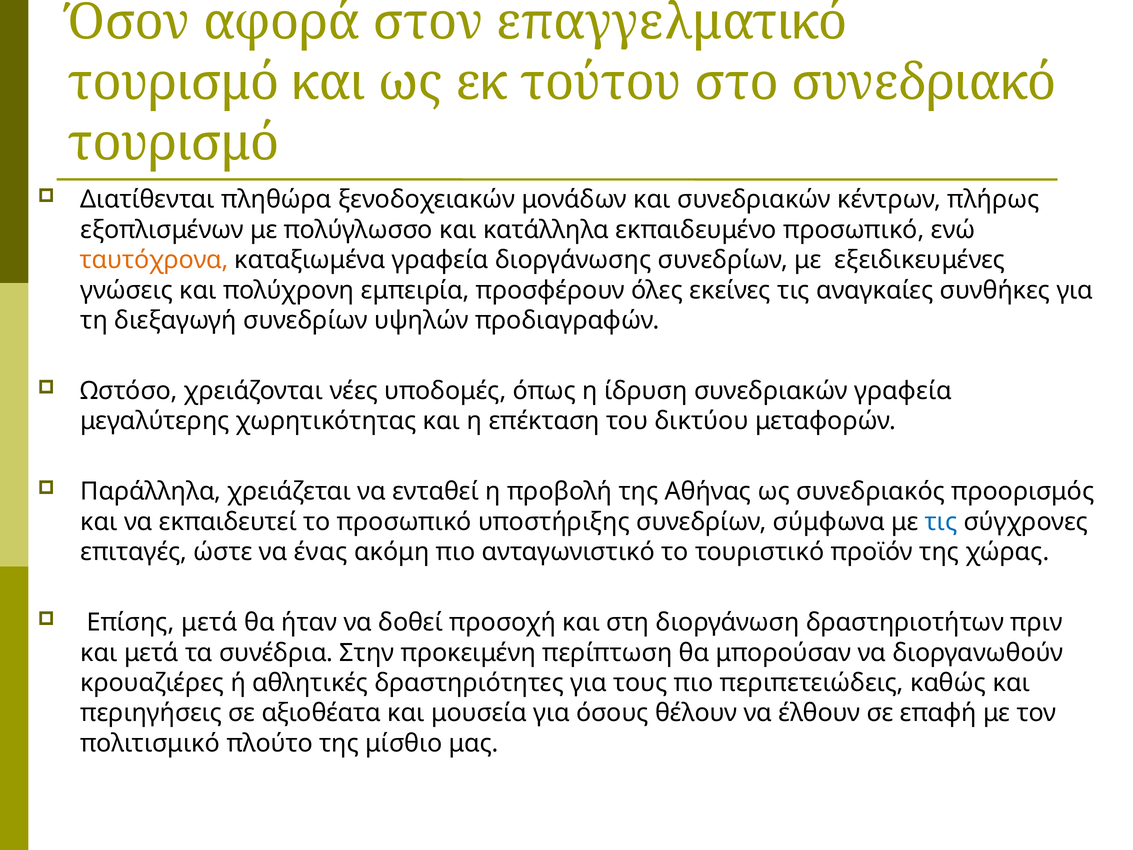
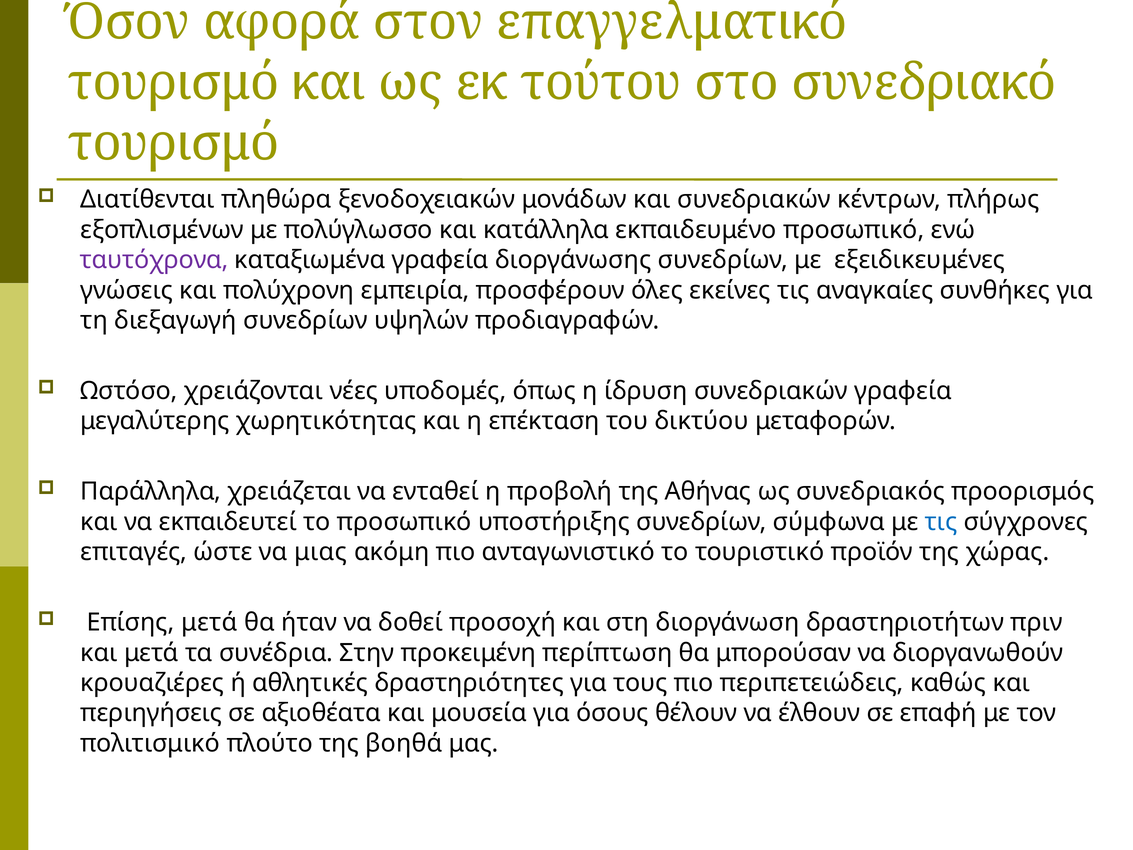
ταυτόχρονα colour: orange -> purple
ένας: ένας -> μιας
μίσθιο: μίσθιο -> βοηθά
